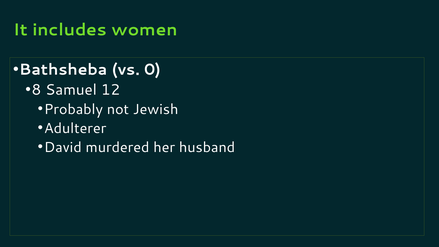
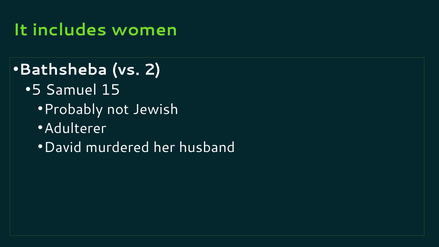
0: 0 -> 2
8: 8 -> 5
12: 12 -> 15
